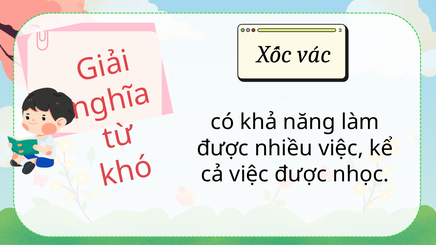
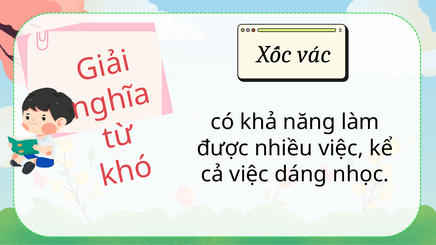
việc được: được -> dáng
